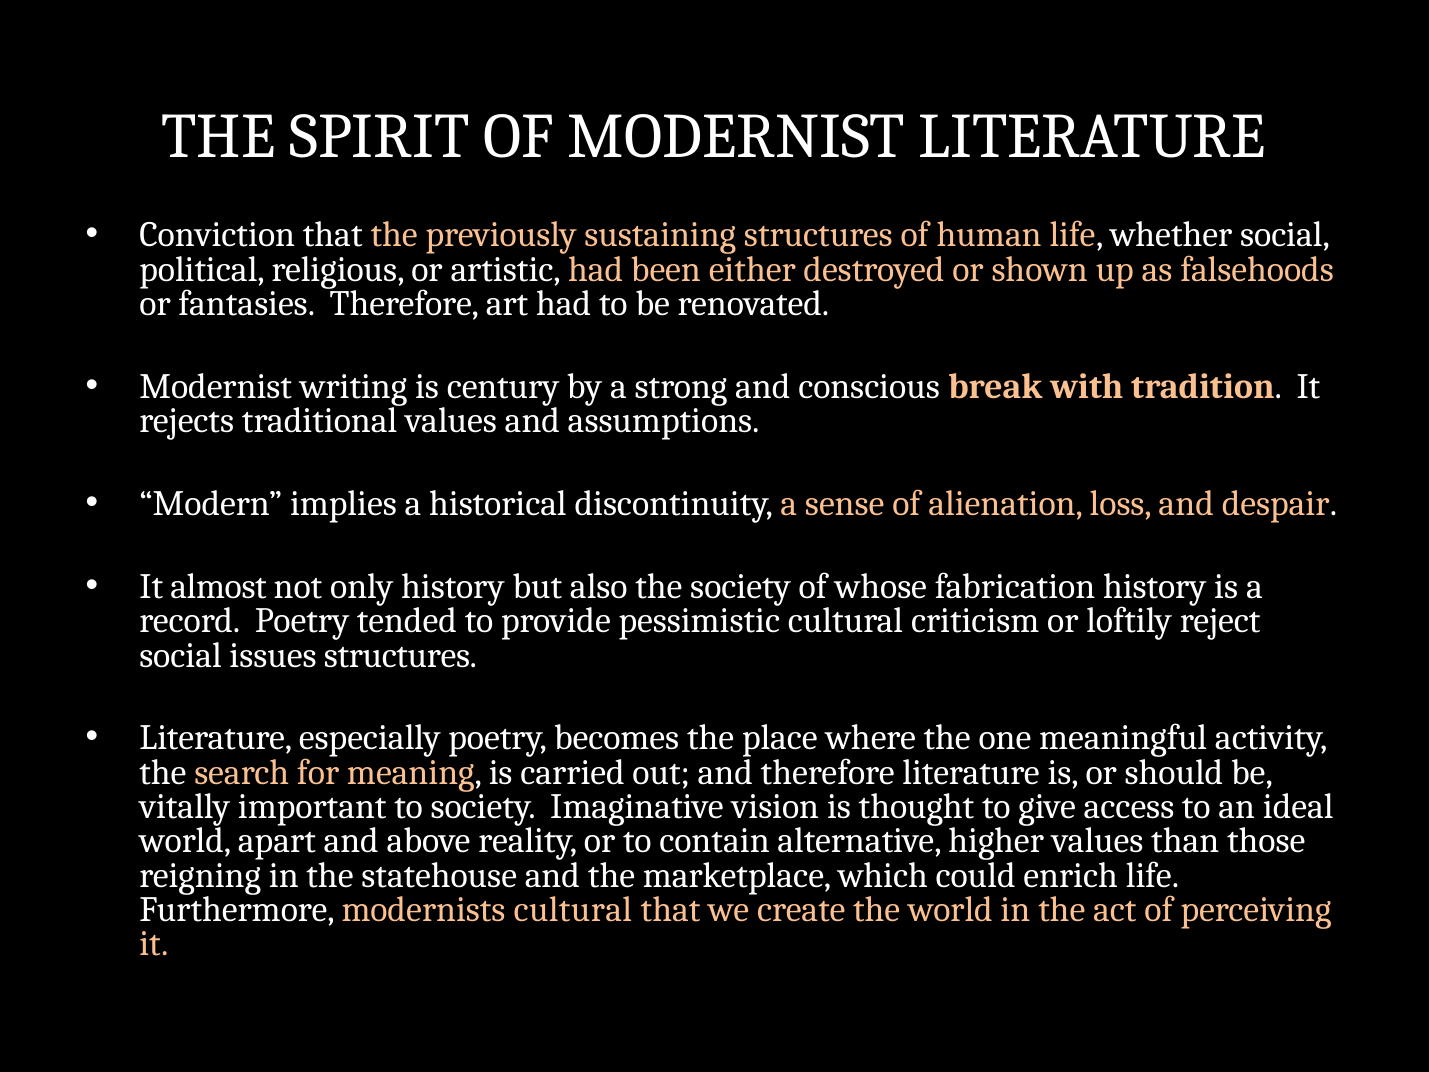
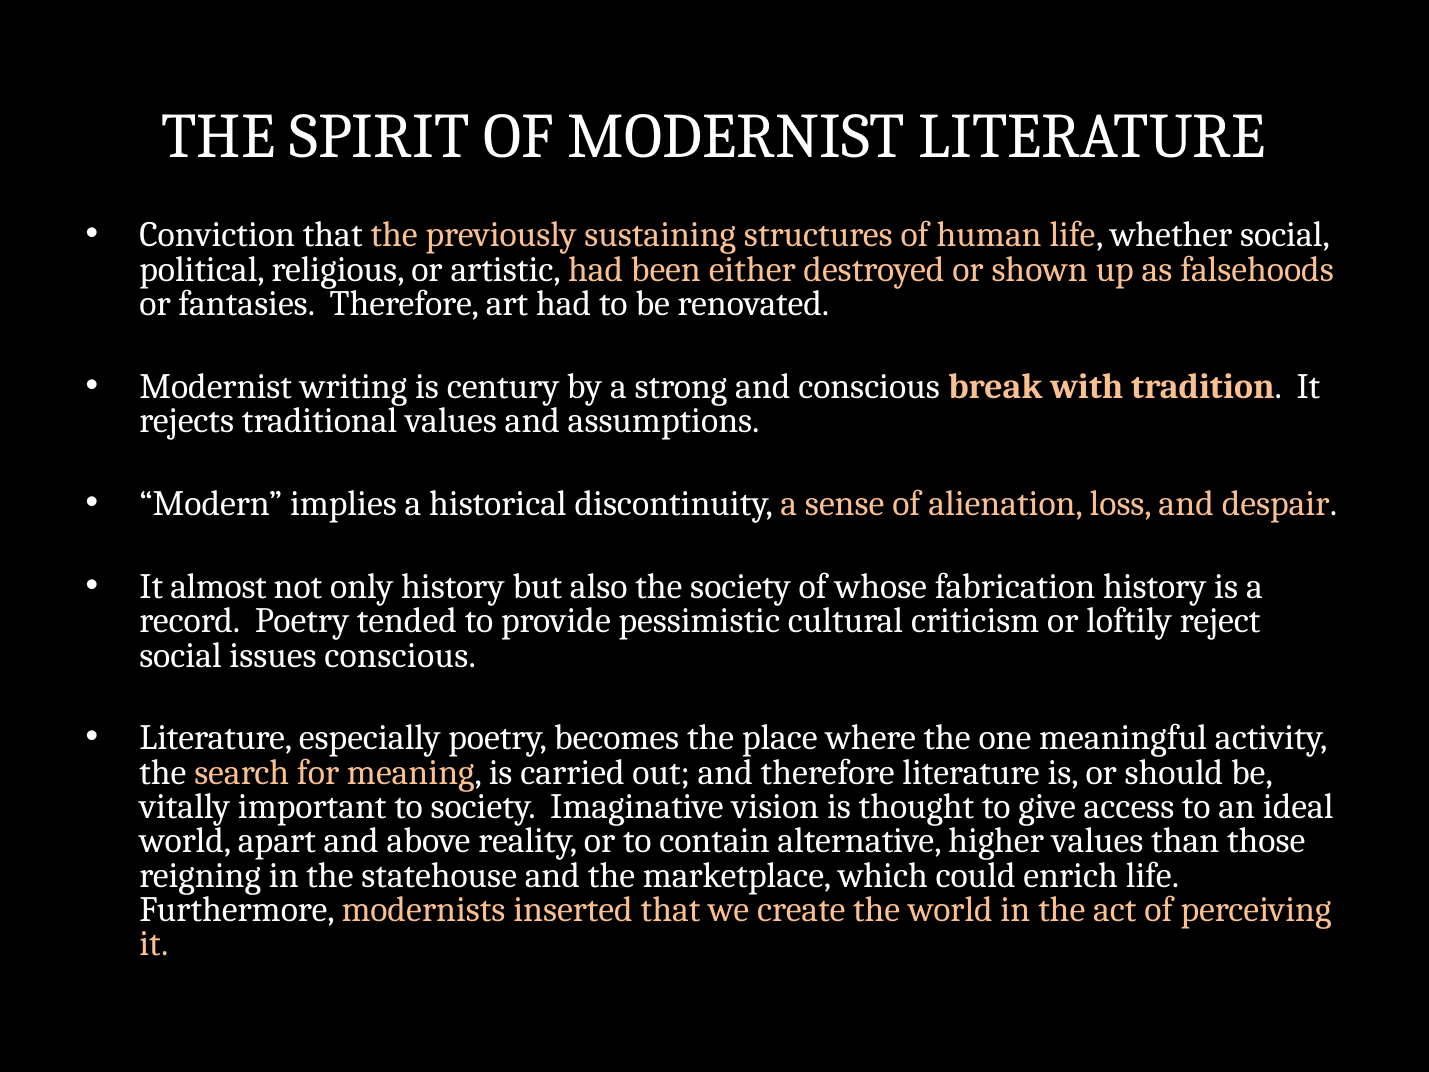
issues structures: structures -> conscious
modernists cultural: cultural -> inserted
